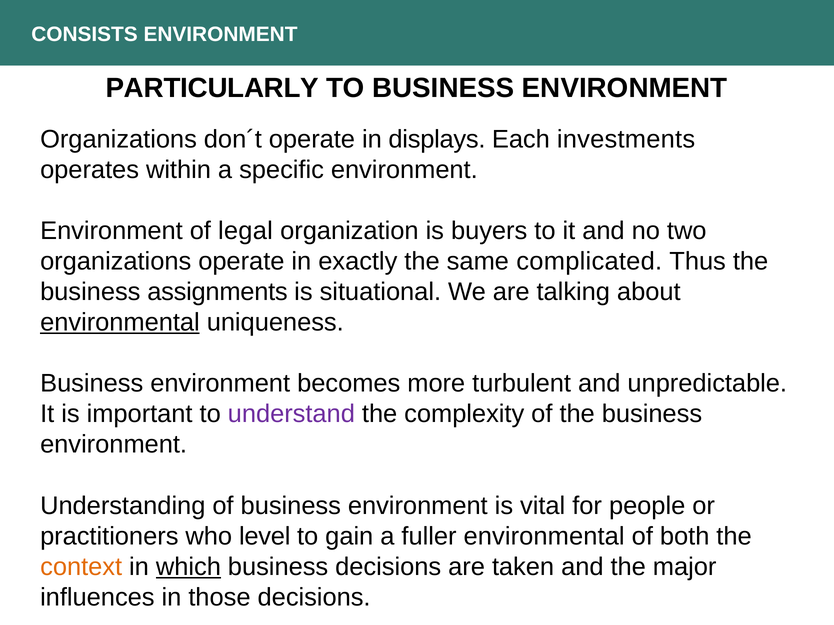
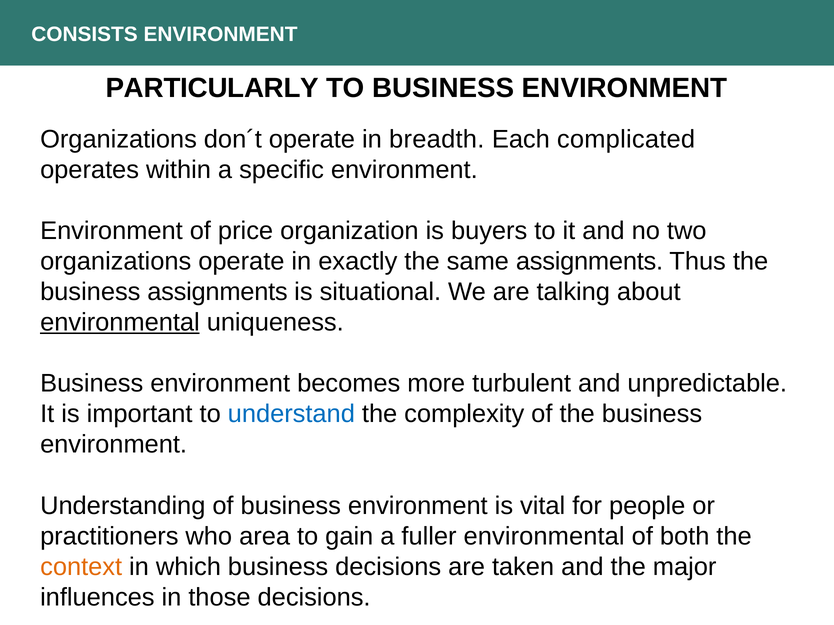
displays: displays -> breadth
investments: investments -> complicated
legal: legal -> price
same complicated: complicated -> assignments
understand colour: purple -> blue
level: level -> area
which underline: present -> none
